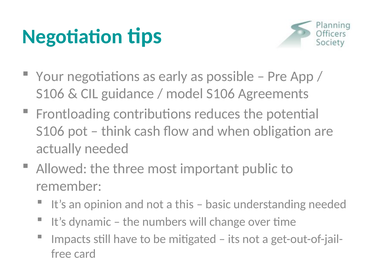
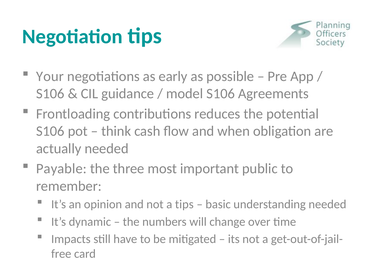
Allowed: Allowed -> Payable
a this: this -> tips
